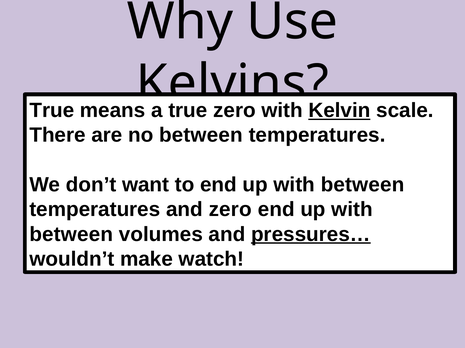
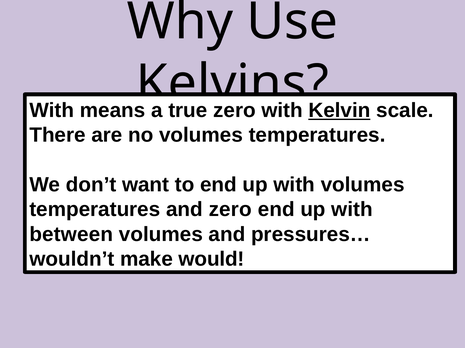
True at (52, 111): True -> With
no between: between -> volumes
between at (363, 185): between -> volumes
pressures… underline: present -> none
watch: watch -> would
